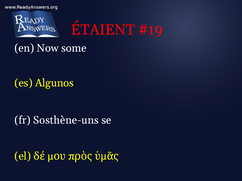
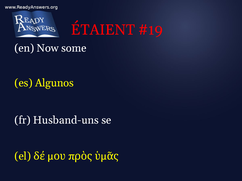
Sosthène-uns: Sosthène-uns -> Husband-uns
